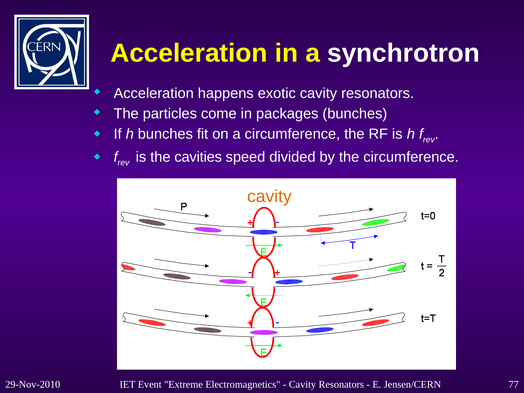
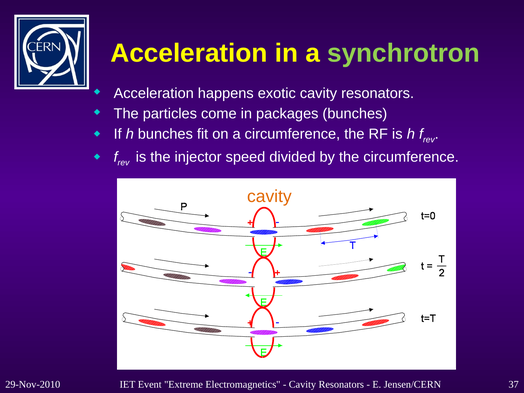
synchrotron colour: white -> light green
cavities: cavities -> injector
77: 77 -> 37
